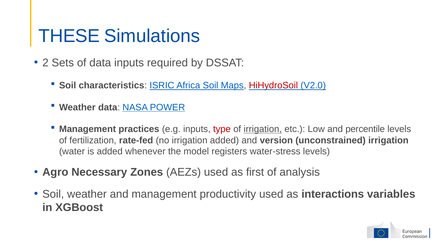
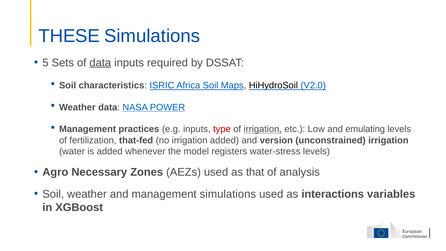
2: 2 -> 5
data at (100, 63) underline: none -> present
HiHydroSoil colour: red -> black
percentile: percentile -> emulating
rate-fed: rate-fed -> that-fed
first: first -> that
management productivity: productivity -> simulations
